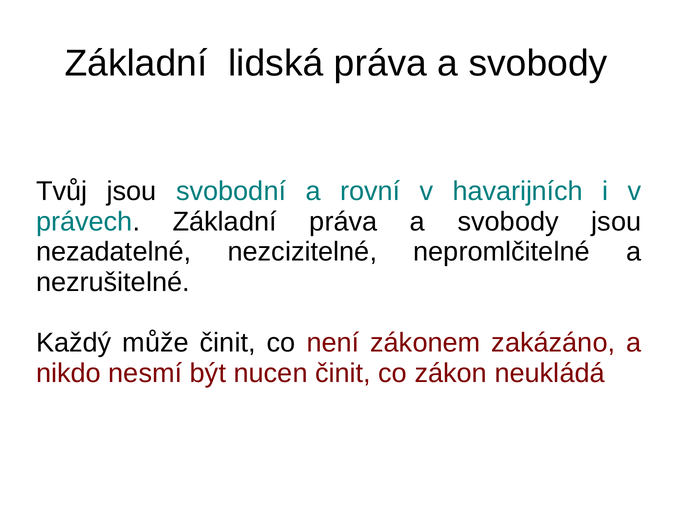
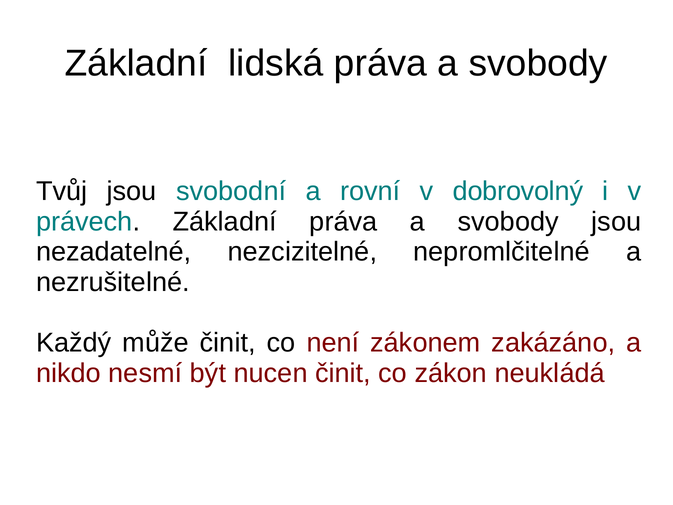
havarijních: havarijních -> dobrovolný
